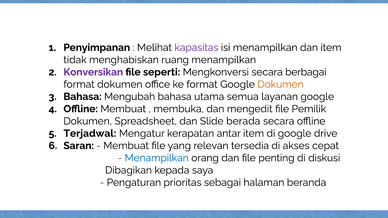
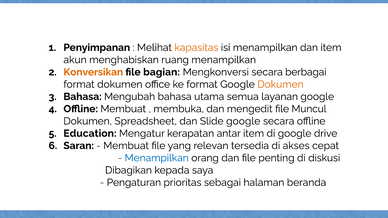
kapasitas colour: purple -> orange
tidak: tidak -> akun
Konversikan colour: purple -> orange
seperti: seperti -> bagian
Pemilik: Pemilik -> Muncul
Slide berada: berada -> google
Terjadwal: Terjadwal -> Education
